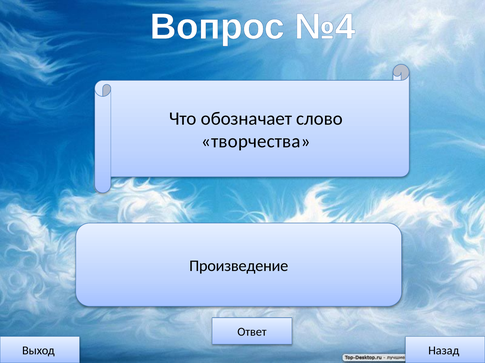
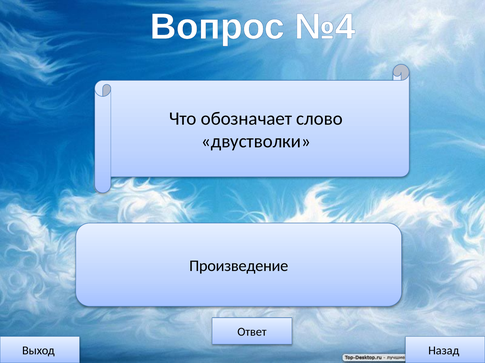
творчества: творчества -> двустволки
